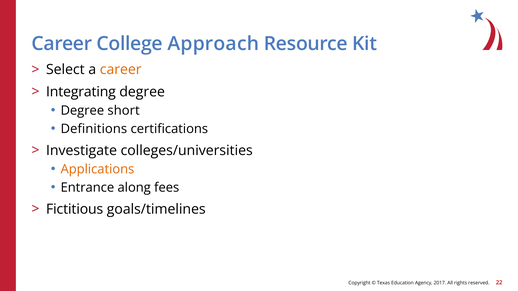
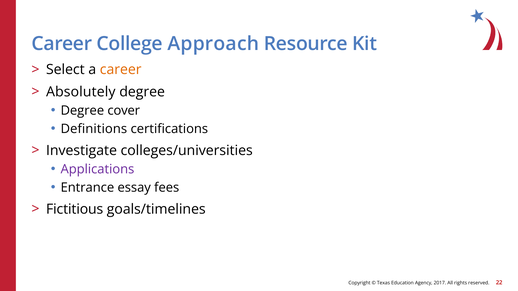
Integrating: Integrating -> Absolutely
short: short -> cover
Applications colour: orange -> purple
along: along -> essay
